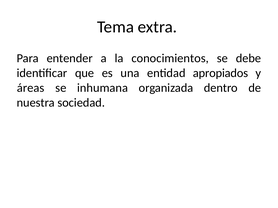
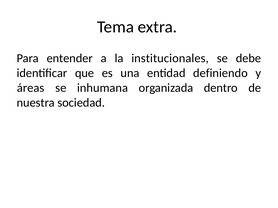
conocimientos: conocimientos -> institucionales
apropiados: apropiados -> definiendo
